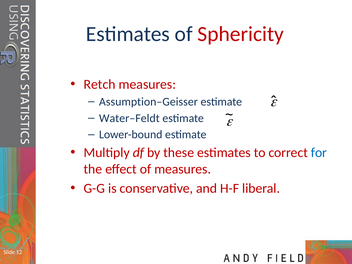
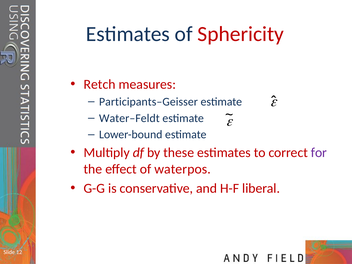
Assumption–Geisser: Assumption–Geisser -> Participants–Geisser
for colour: blue -> purple
of measures: measures -> waterpos
